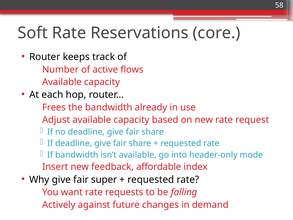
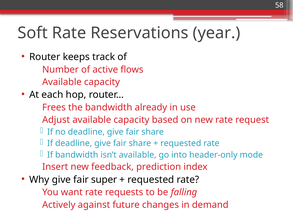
core: core -> year
affordable: affordable -> prediction
